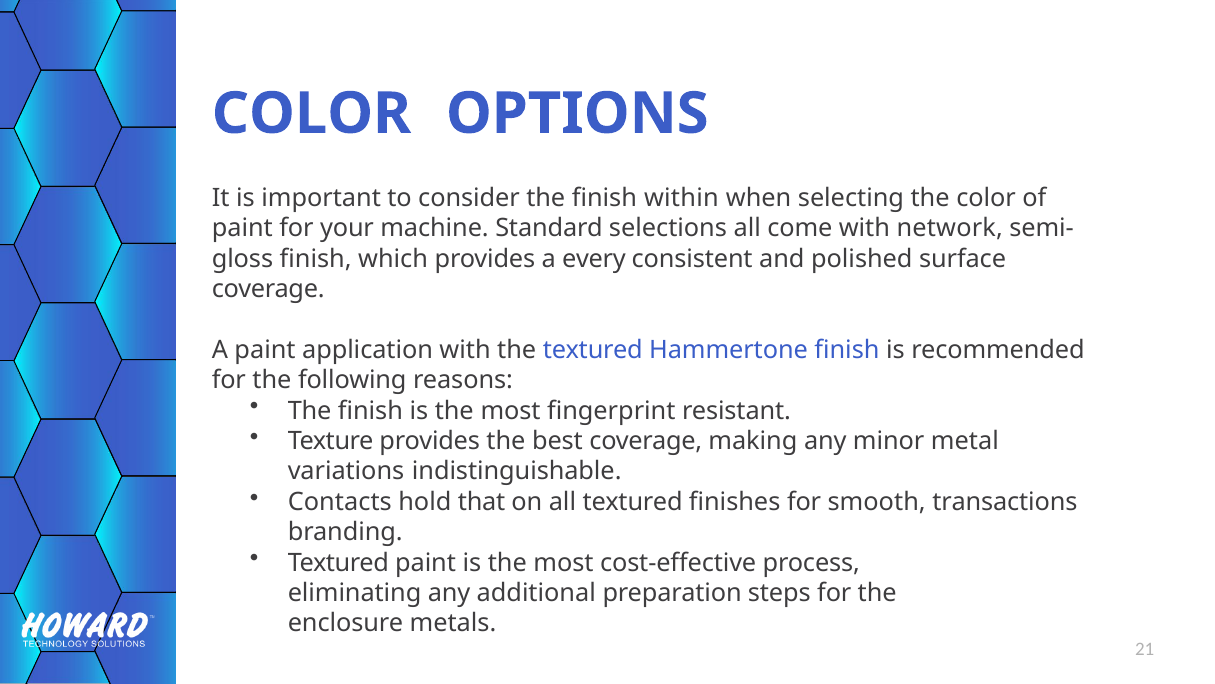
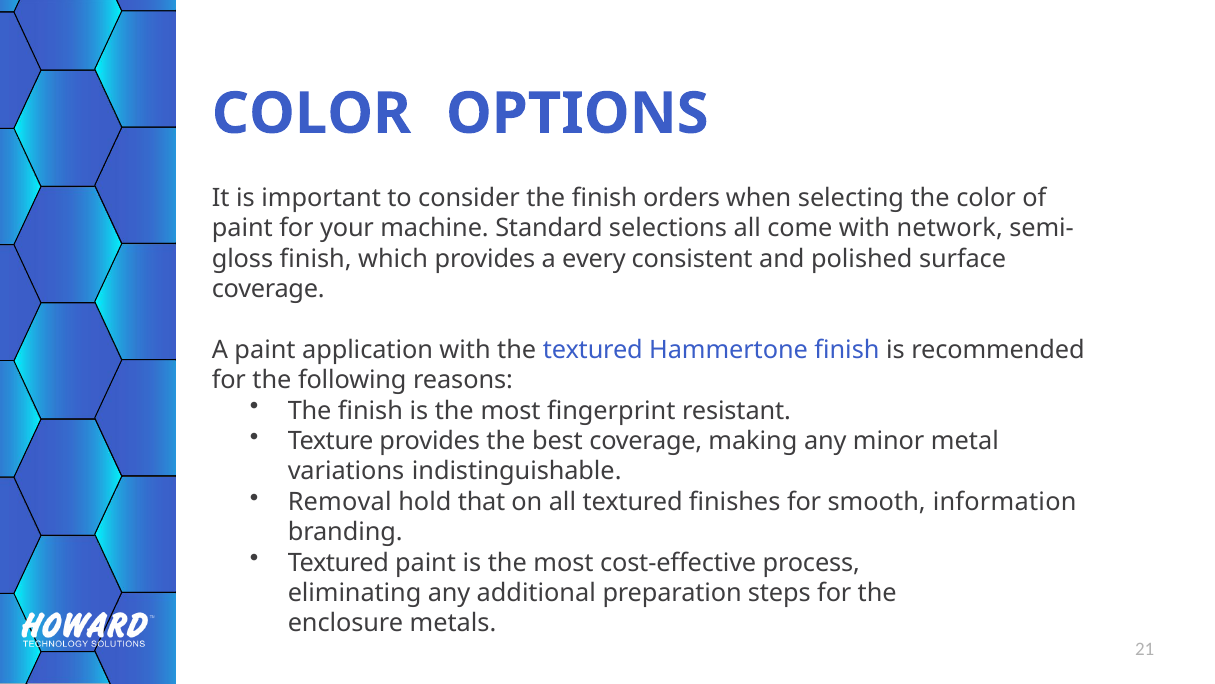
within: within -> orders
Contacts: Contacts -> Removal
transactions: transactions -> information
